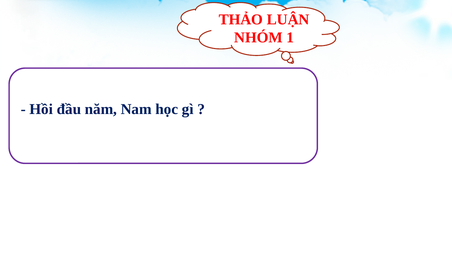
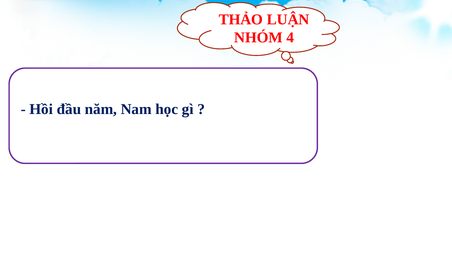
1: 1 -> 4
